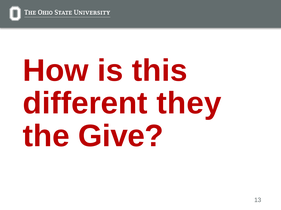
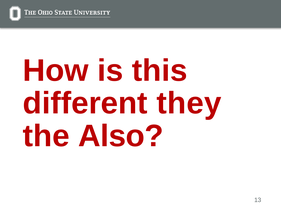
Give: Give -> Also
